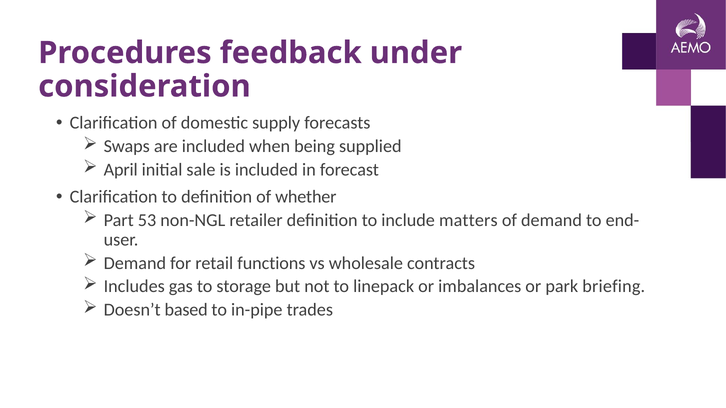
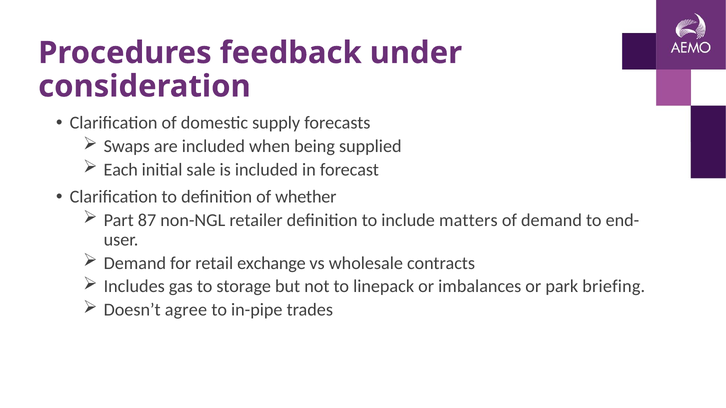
April: April -> Each
53: 53 -> 87
functions: functions -> exchange
based: based -> agree
